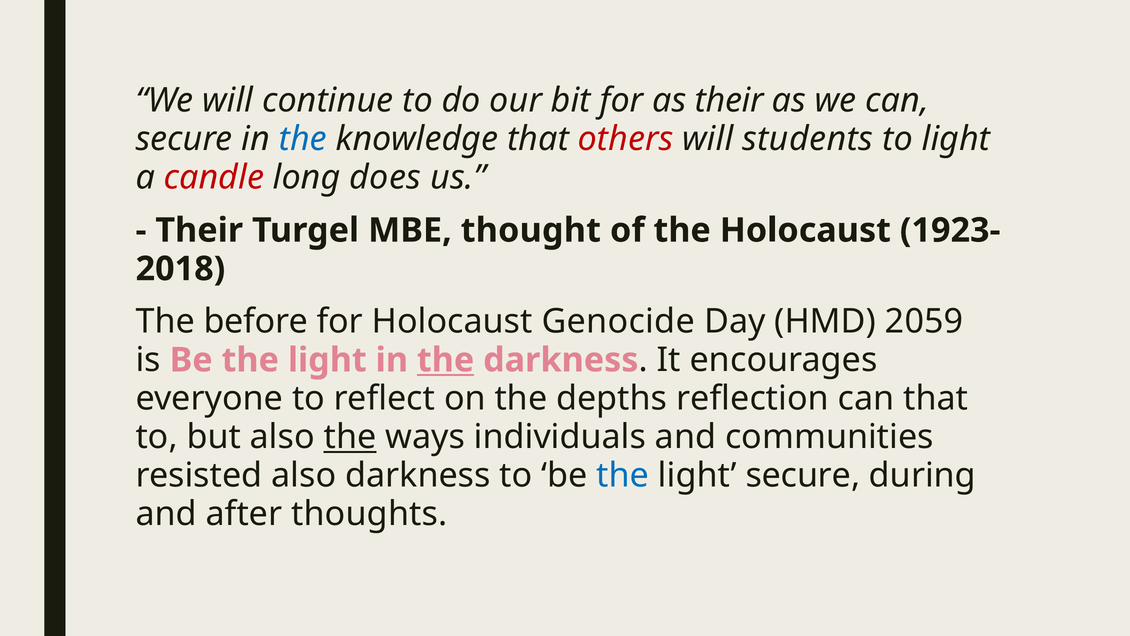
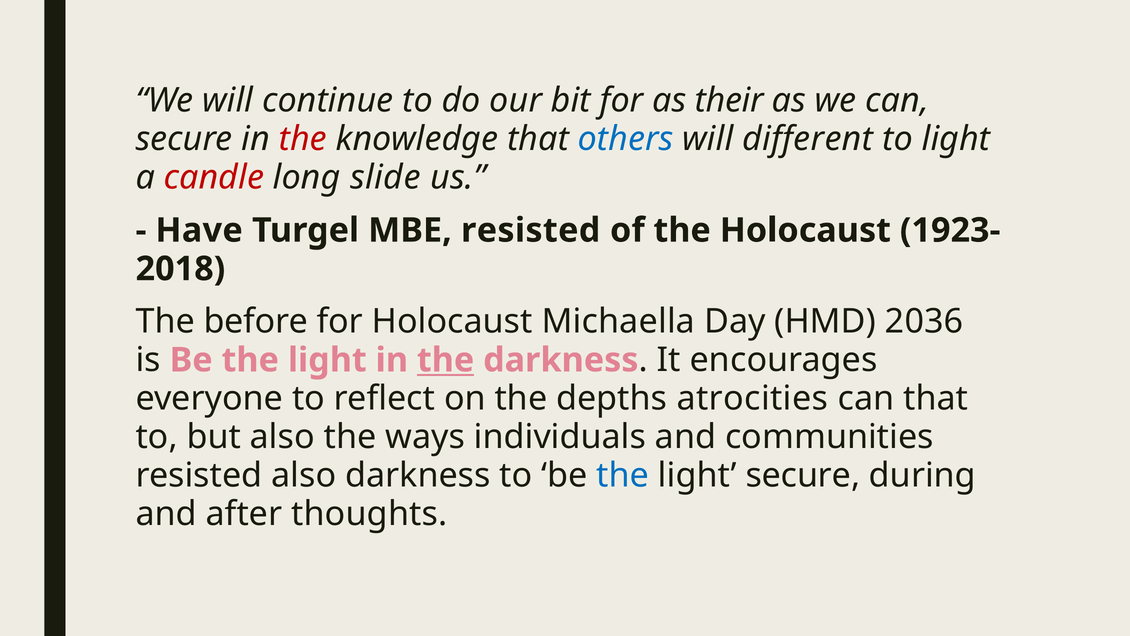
the at (303, 139) colour: blue -> red
others colour: red -> blue
students: students -> different
does: does -> slide
Their at (199, 230): Their -> Have
MBE thought: thought -> resisted
Genocide: Genocide -> Michaella
2059: 2059 -> 2036
reflection: reflection -> atrocities
the at (350, 437) underline: present -> none
